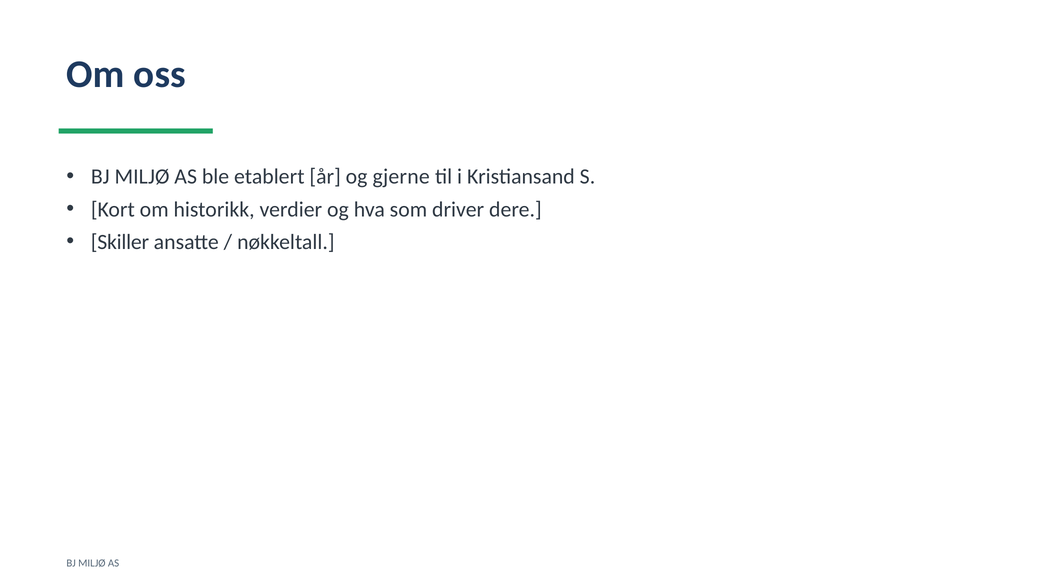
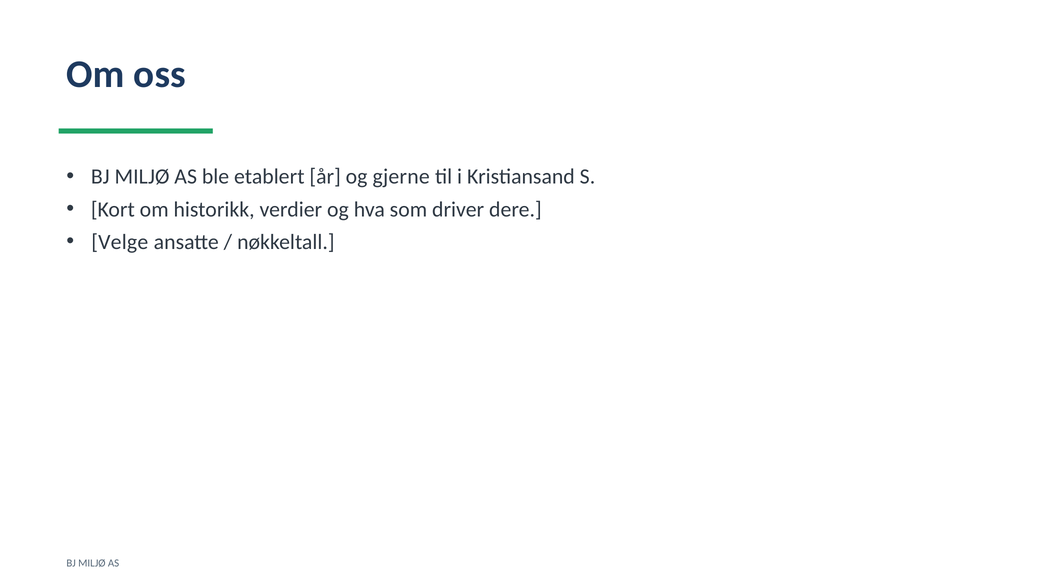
Skiller: Skiller -> Velge
